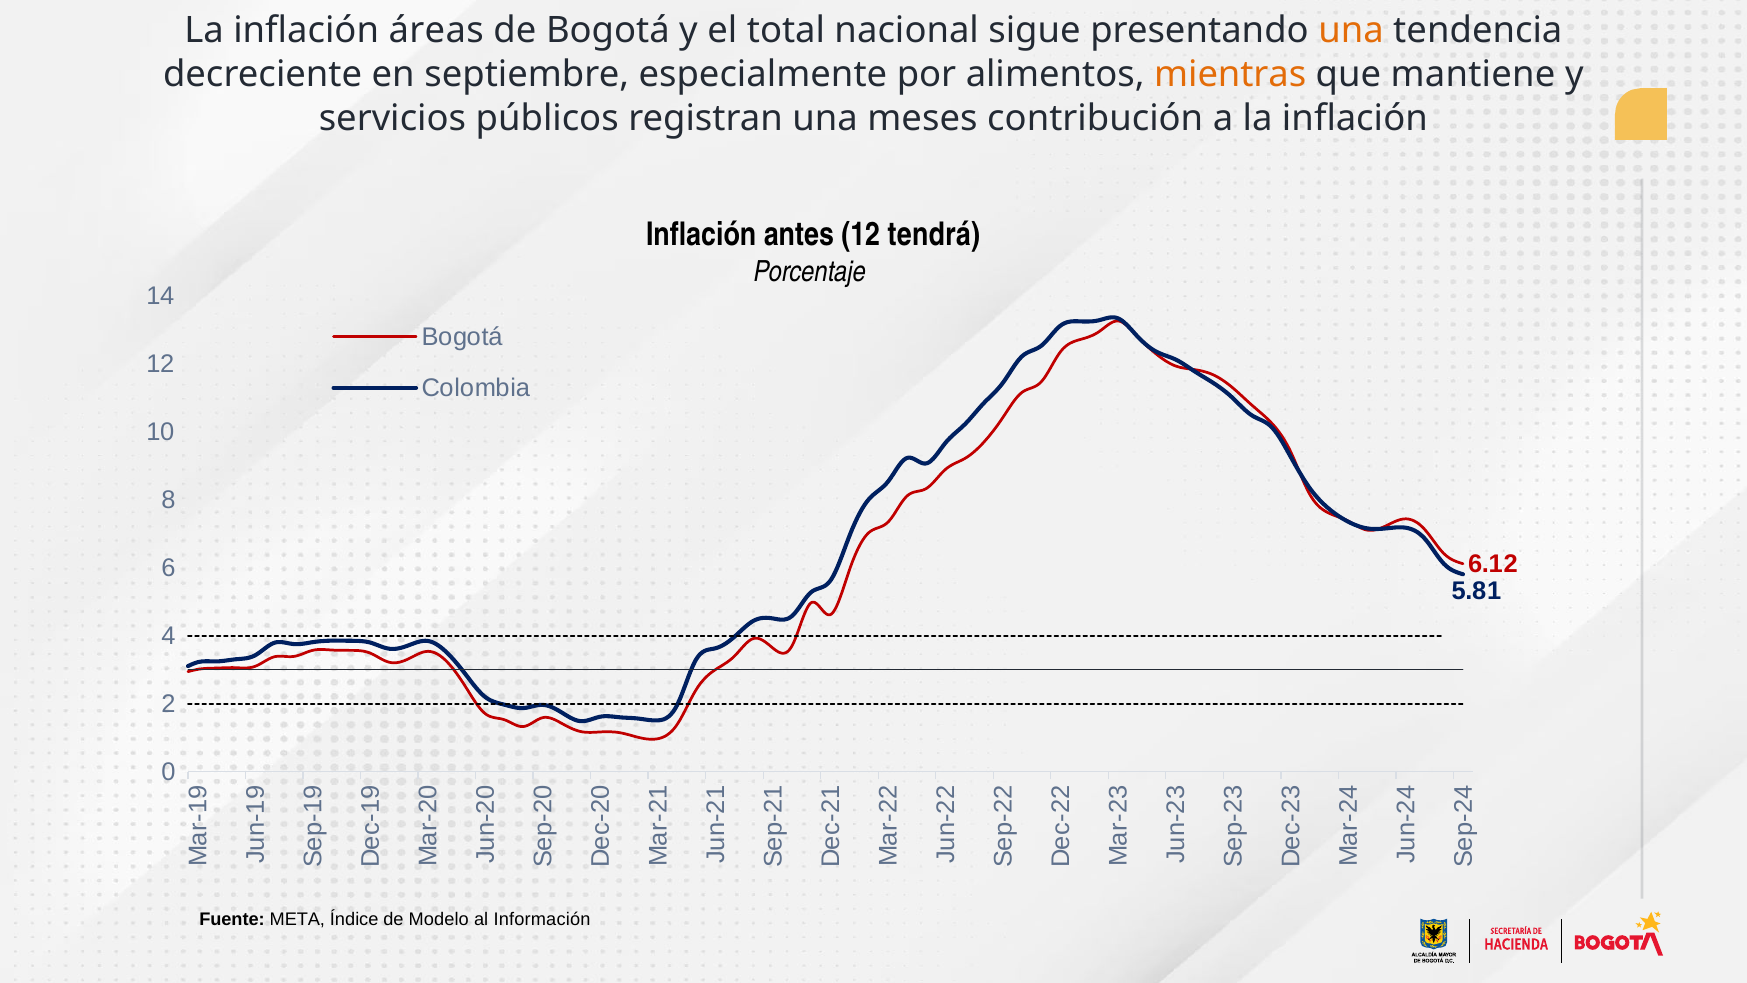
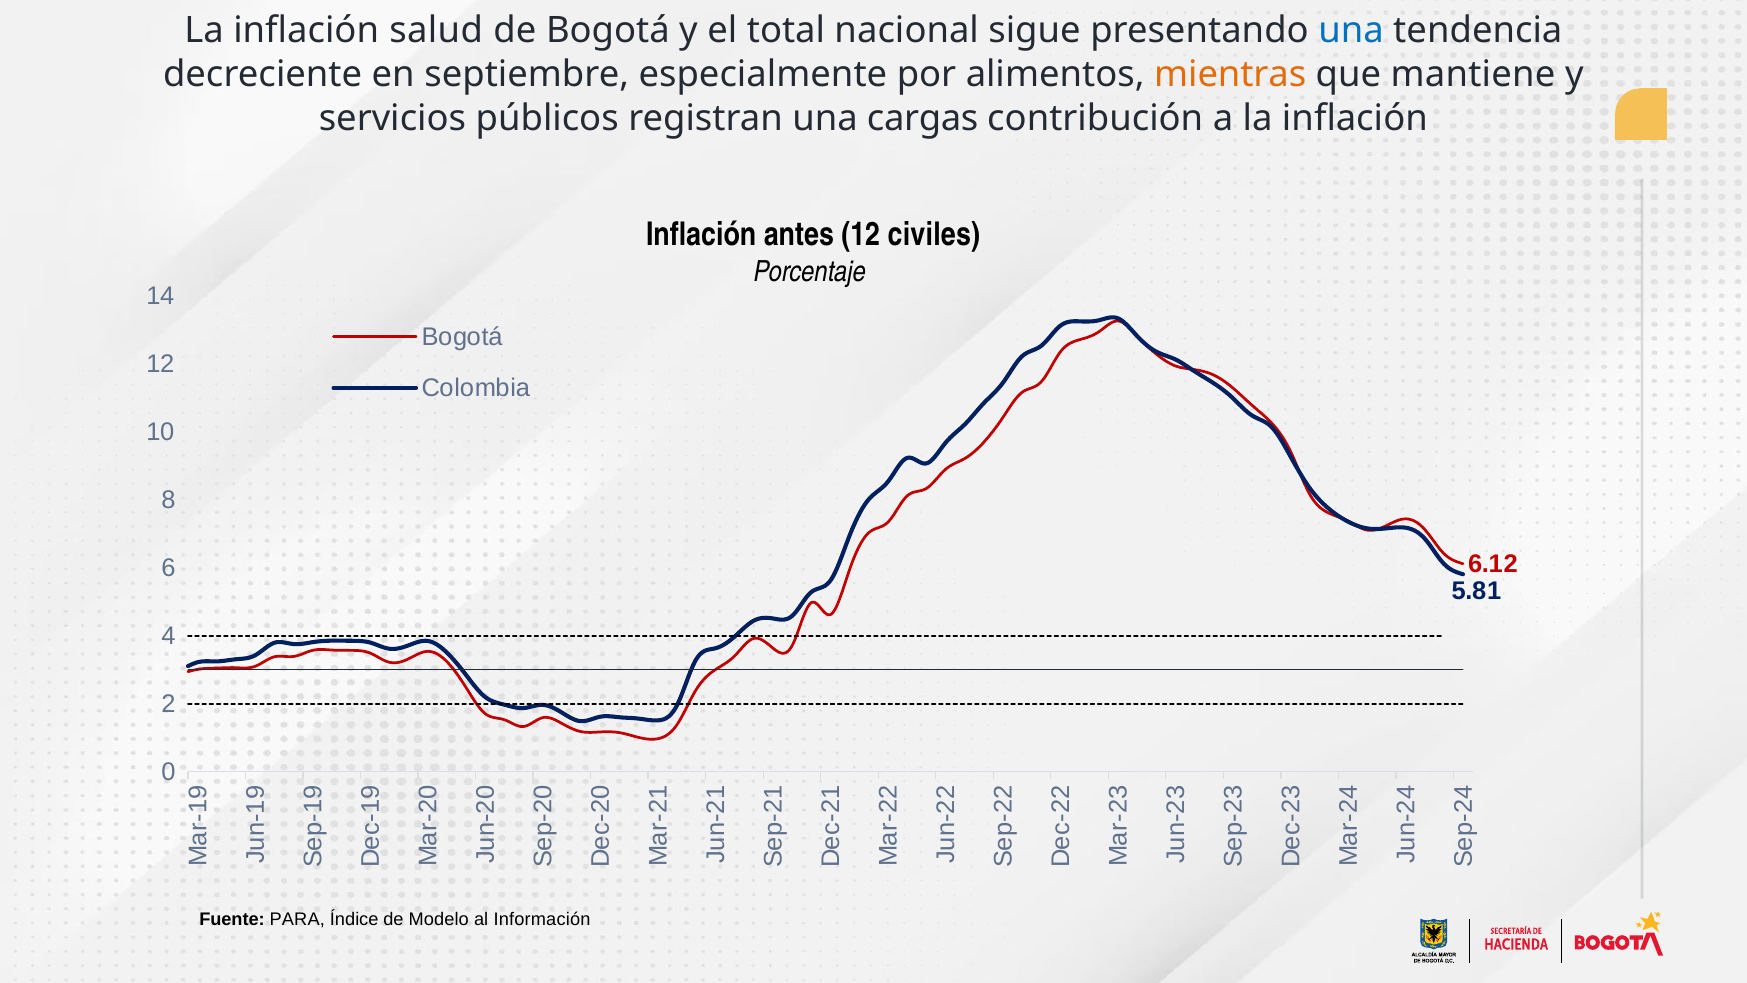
áreas: áreas -> salud
una at (1351, 31) colour: orange -> blue
meses: meses -> cargas
tendrá: tendrá -> civiles
META: META -> PARA
